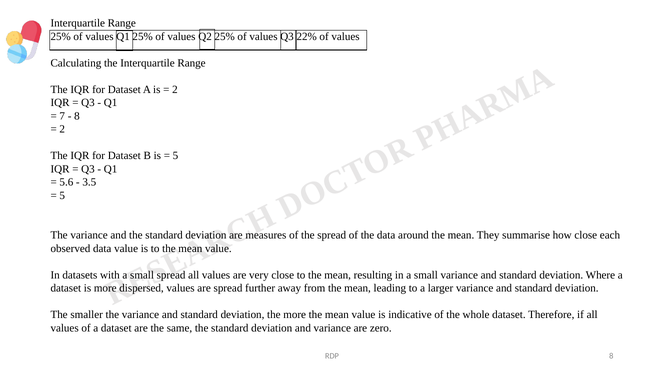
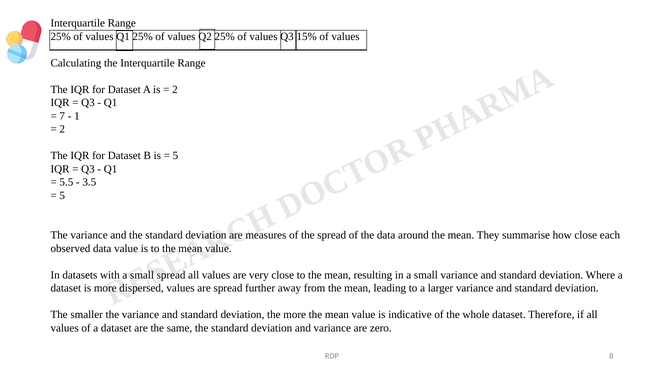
22%: 22% -> 15%
8 at (77, 116): 8 -> 1
5.6: 5.6 -> 5.5
